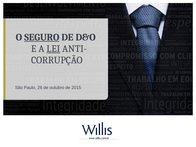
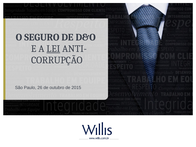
SEGURO underline: present -> none
